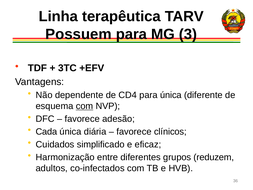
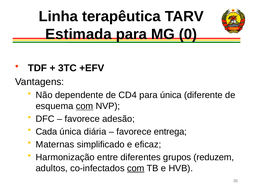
Possuem: Possuem -> Estimada
3: 3 -> 0
clínicos: clínicos -> entrega
Cuidados: Cuidados -> Maternas
com at (136, 168) underline: none -> present
